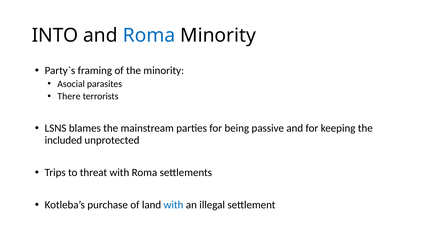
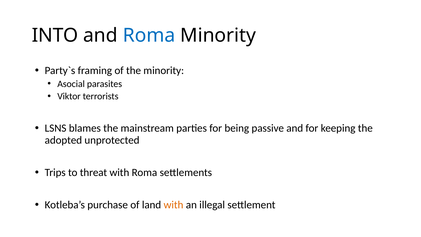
There: There -> Viktor
included: included -> adopted
with at (174, 205) colour: blue -> orange
